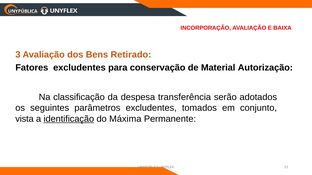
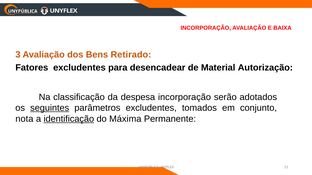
conservação: conservação -> desencadear
despesa transferência: transferência -> incorporação
seguintes underline: none -> present
vista: vista -> nota
